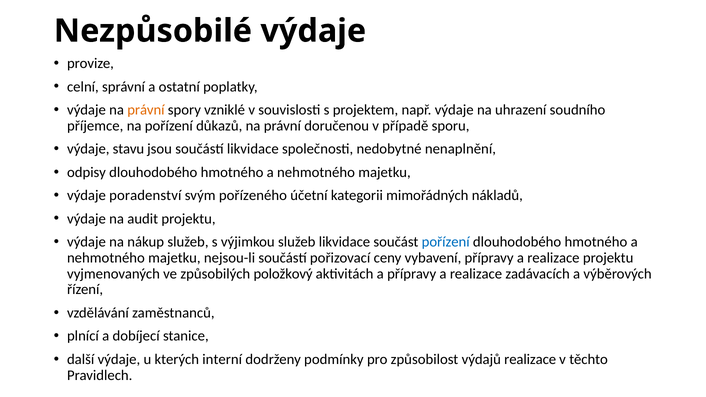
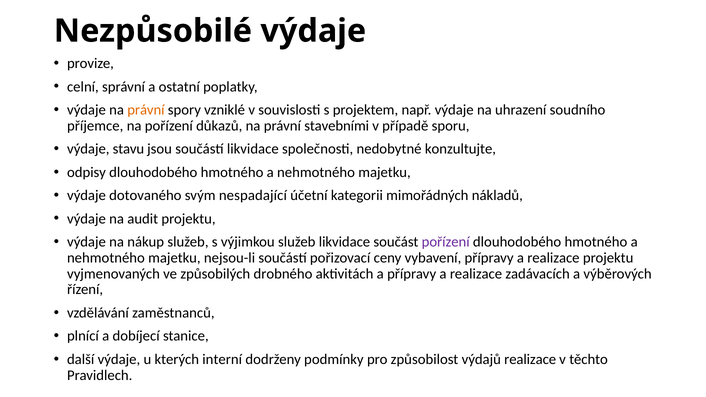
doručenou: doručenou -> stavebními
nenaplnění: nenaplnění -> konzultujte
poradenství: poradenství -> dotovaného
pořízeného: pořízeného -> nespadající
pořízení at (446, 242) colour: blue -> purple
položkový: položkový -> drobného
